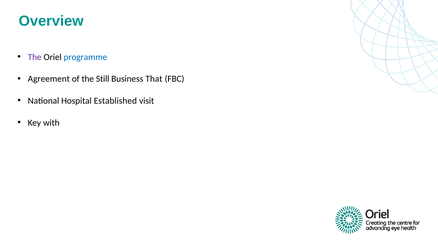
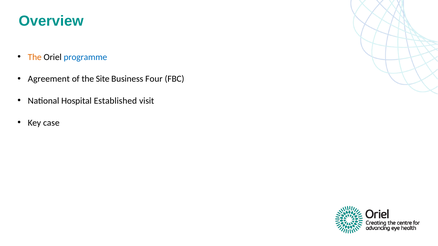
The at (35, 57) colour: purple -> orange
Still: Still -> Site
That: That -> Four
with: with -> case
